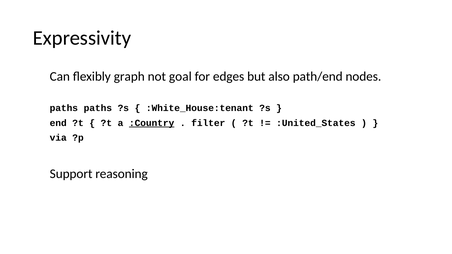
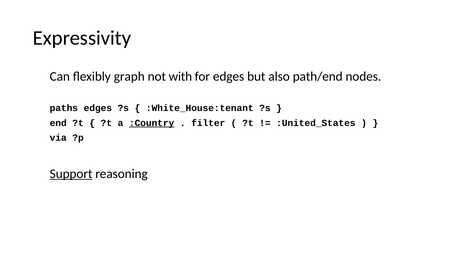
goal: goal -> with
paths paths: paths -> edges
Support underline: none -> present
